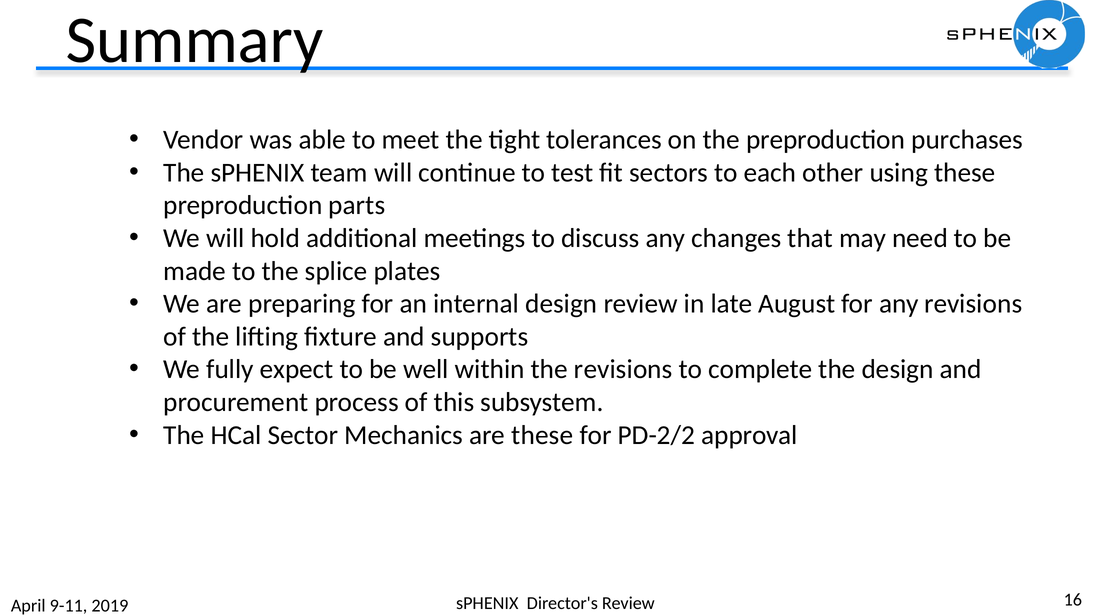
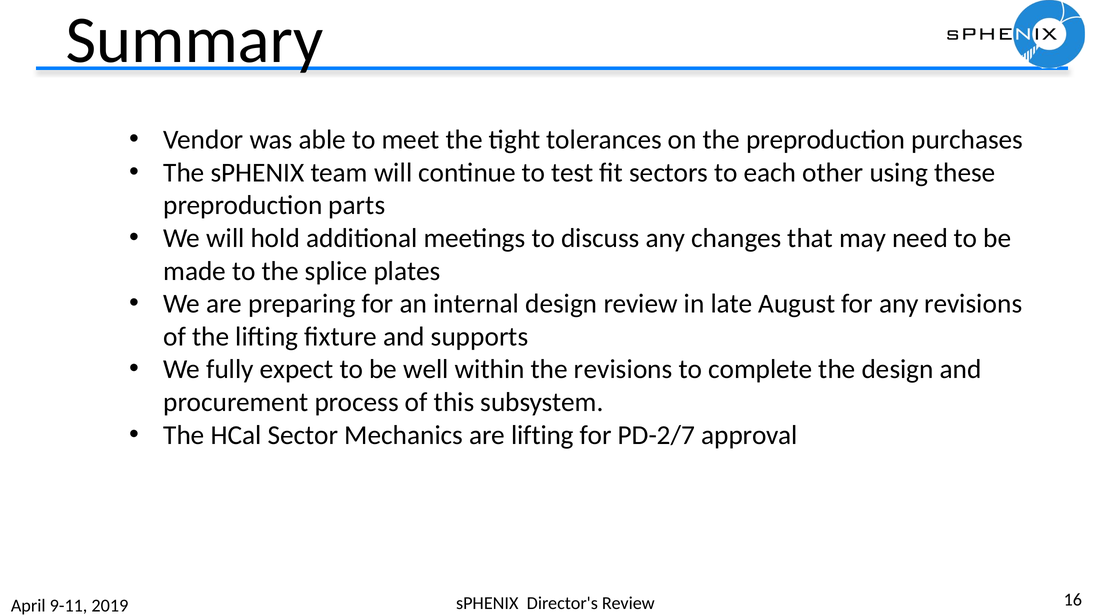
are these: these -> lifting
PD-2/2: PD-2/2 -> PD-2/7
